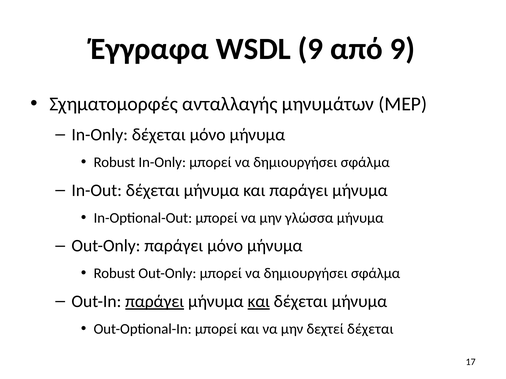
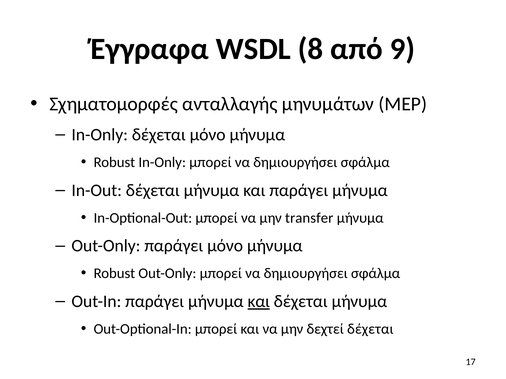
WSDL 9: 9 -> 8
γλώσσα: γλώσσα -> transfer
παράγει at (155, 302) underline: present -> none
